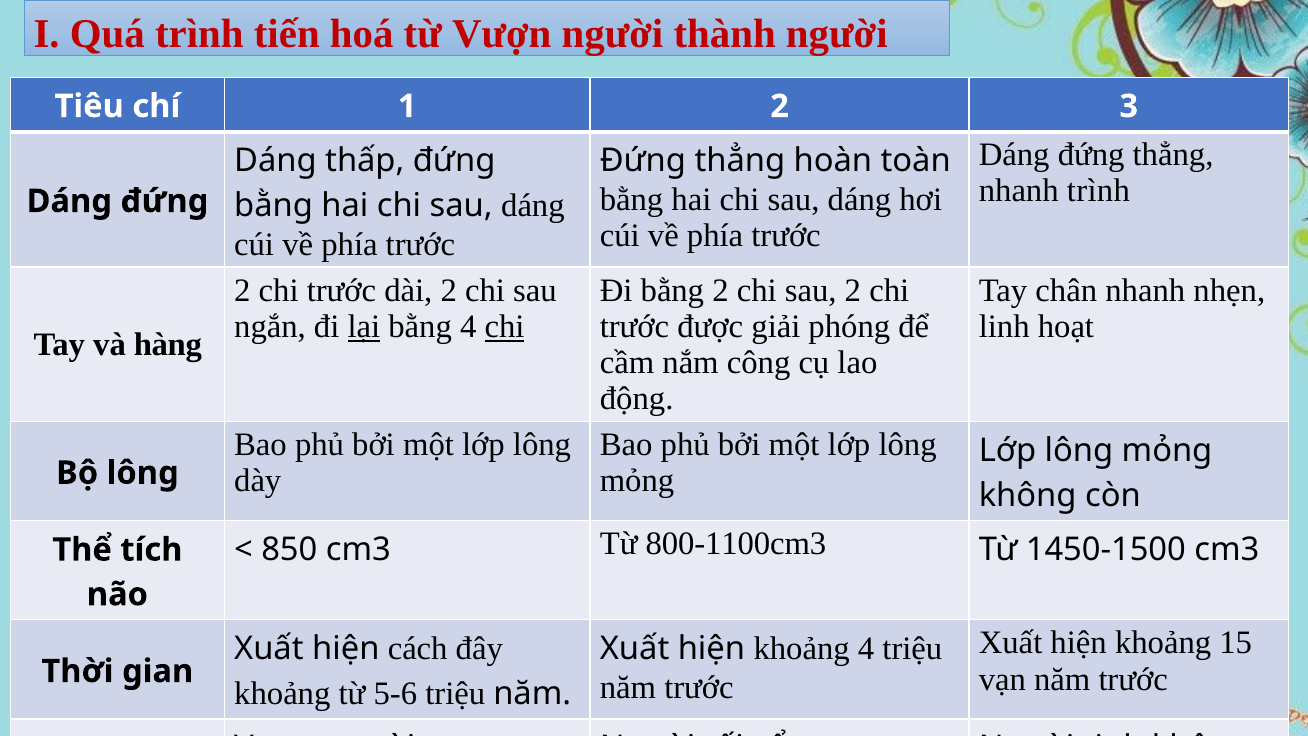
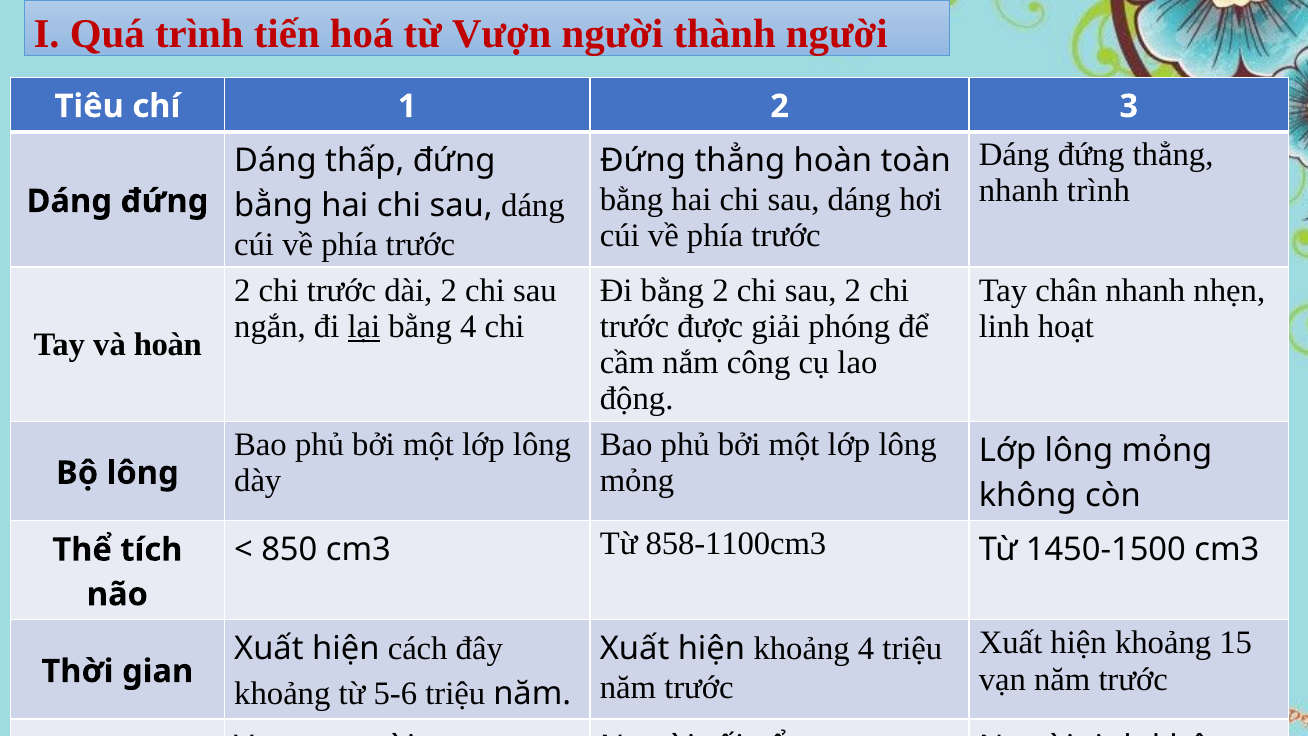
chi at (505, 326) underline: present -> none
và hàng: hàng -> hoàn
800-1100cm3: 800-1100cm3 -> 858-1100cm3
